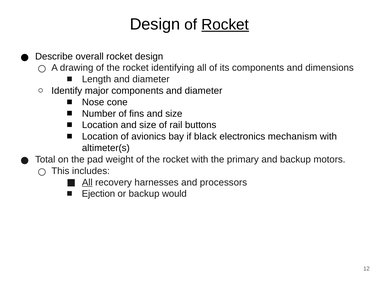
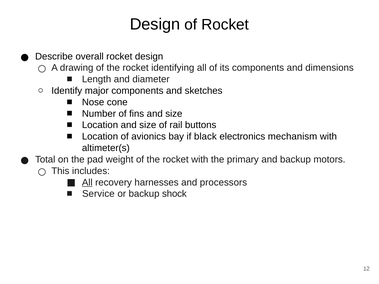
Rocket at (225, 25) underline: present -> none
components and diameter: diameter -> sketches
Ejection: Ejection -> Service
would: would -> shock
